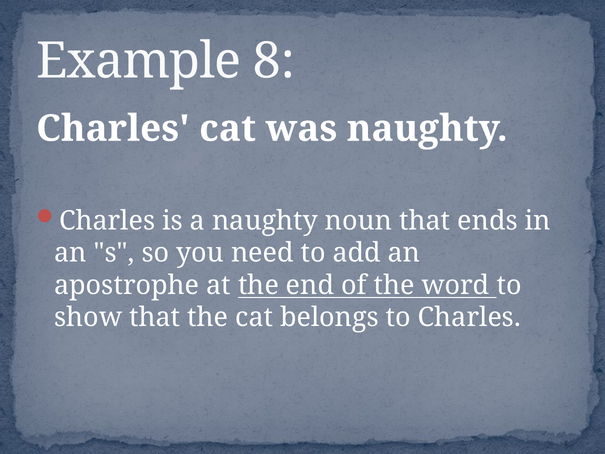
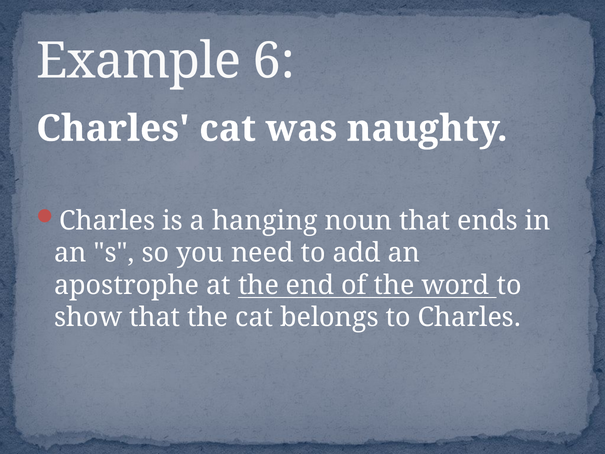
8: 8 -> 6
a naughty: naughty -> hanging
